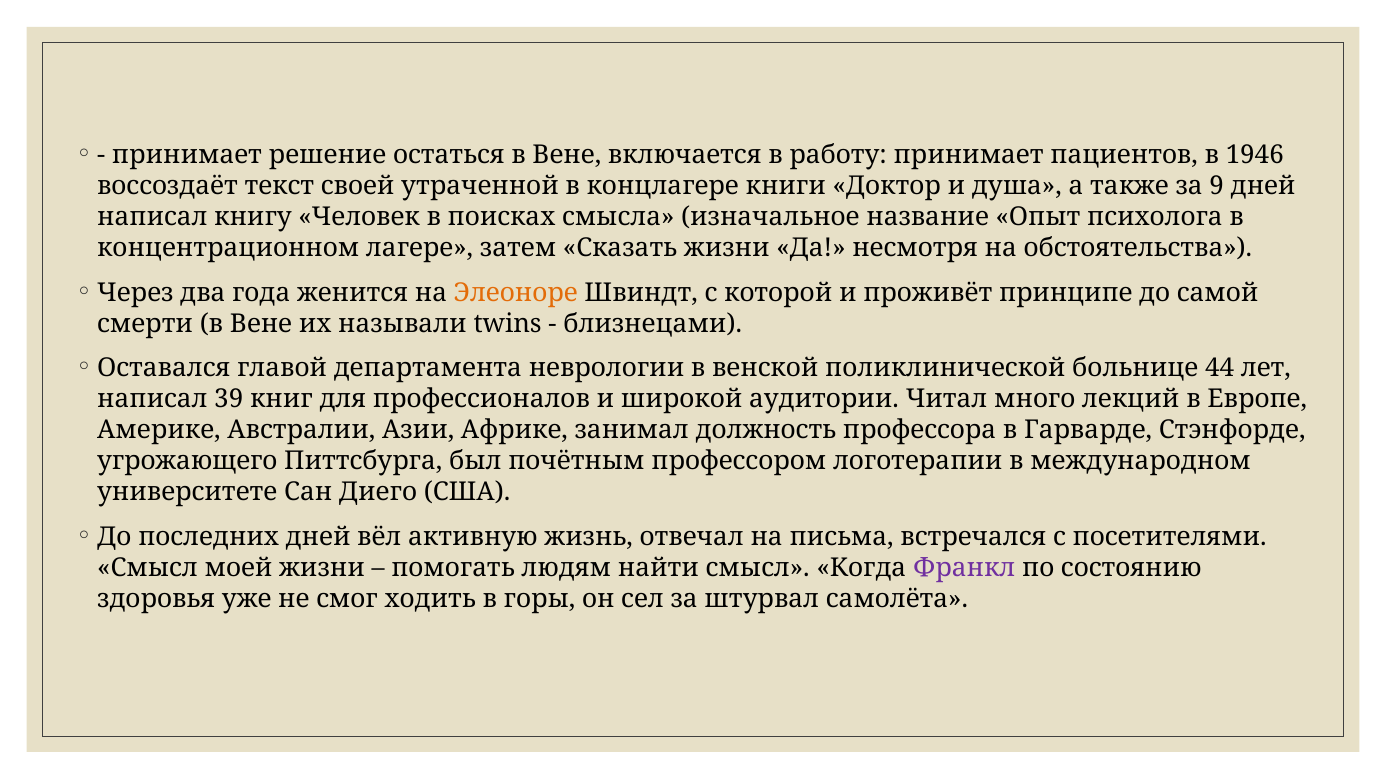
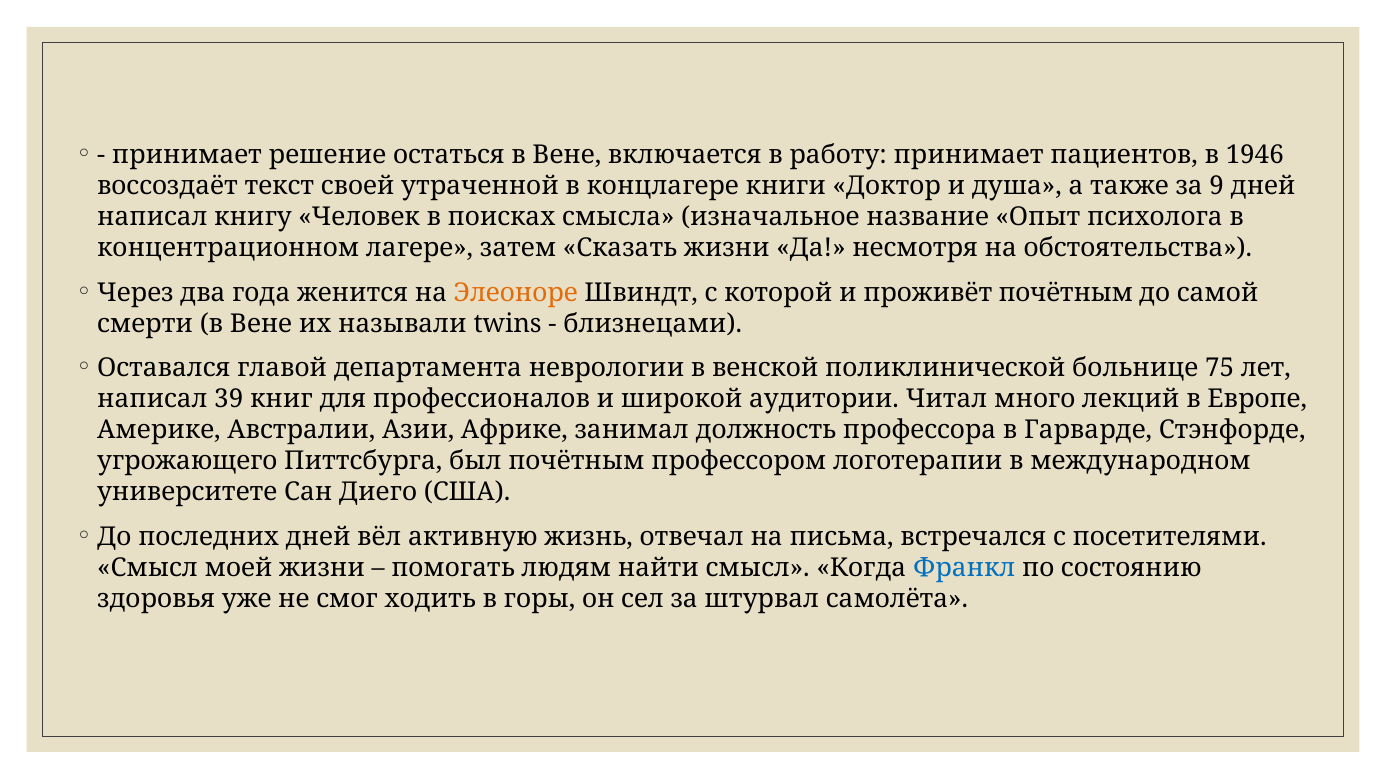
проживёт принципе: принципе -> почётным
44: 44 -> 75
Франкл colour: purple -> blue
